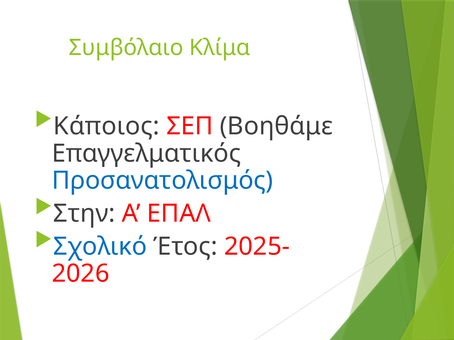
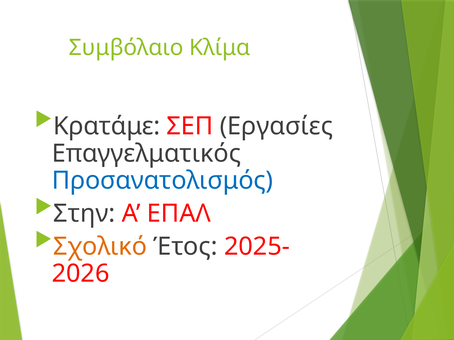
Κάποιος: Κάποιος -> Κρατάμε
Βοηθάμε: Βοηθάμε -> Εργασίες
Σχολικό colour: blue -> orange
